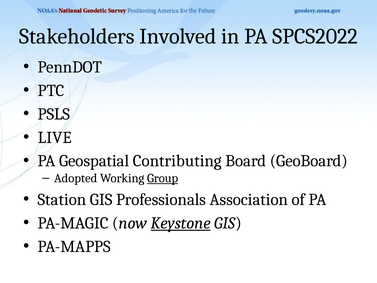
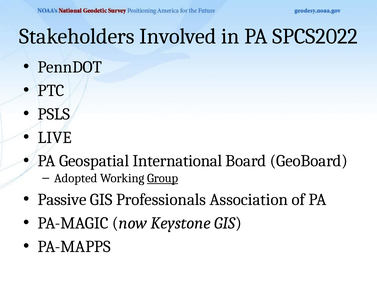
Contributing: Contributing -> International
Station: Station -> Passive
Keystone underline: present -> none
